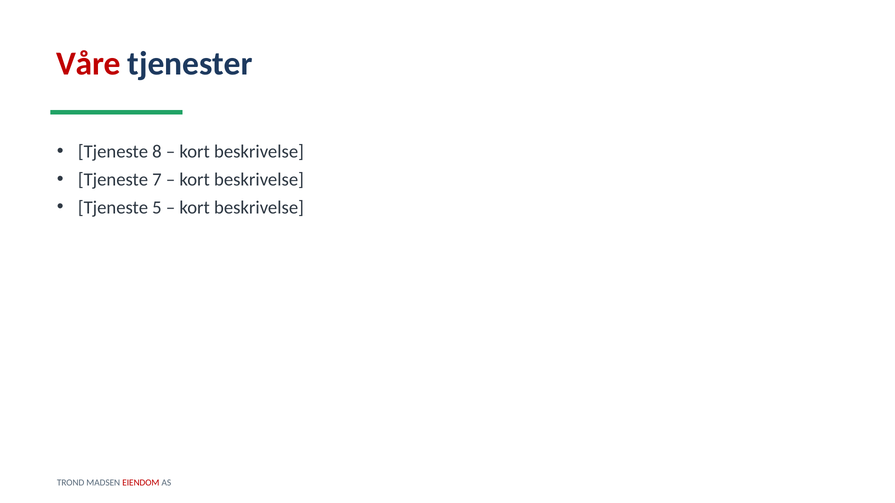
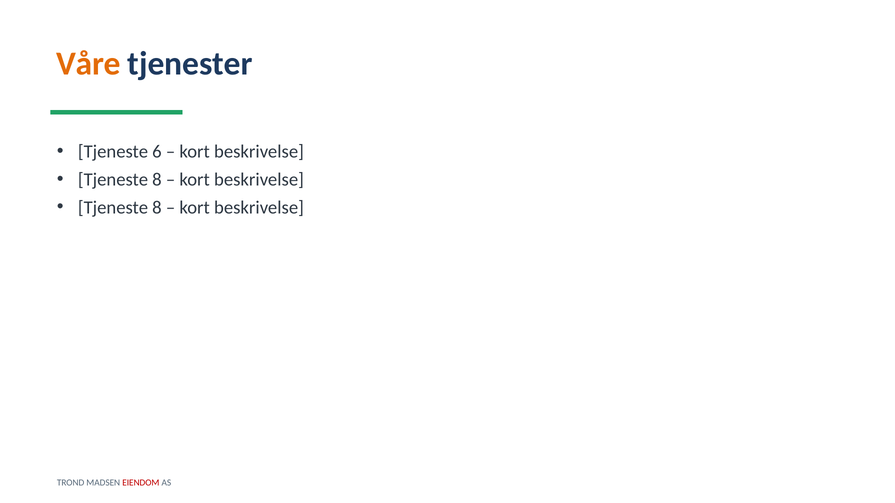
Våre colour: red -> orange
8: 8 -> 6
7 at (157, 180): 7 -> 8
5 at (157, 208): 5 -> 8
